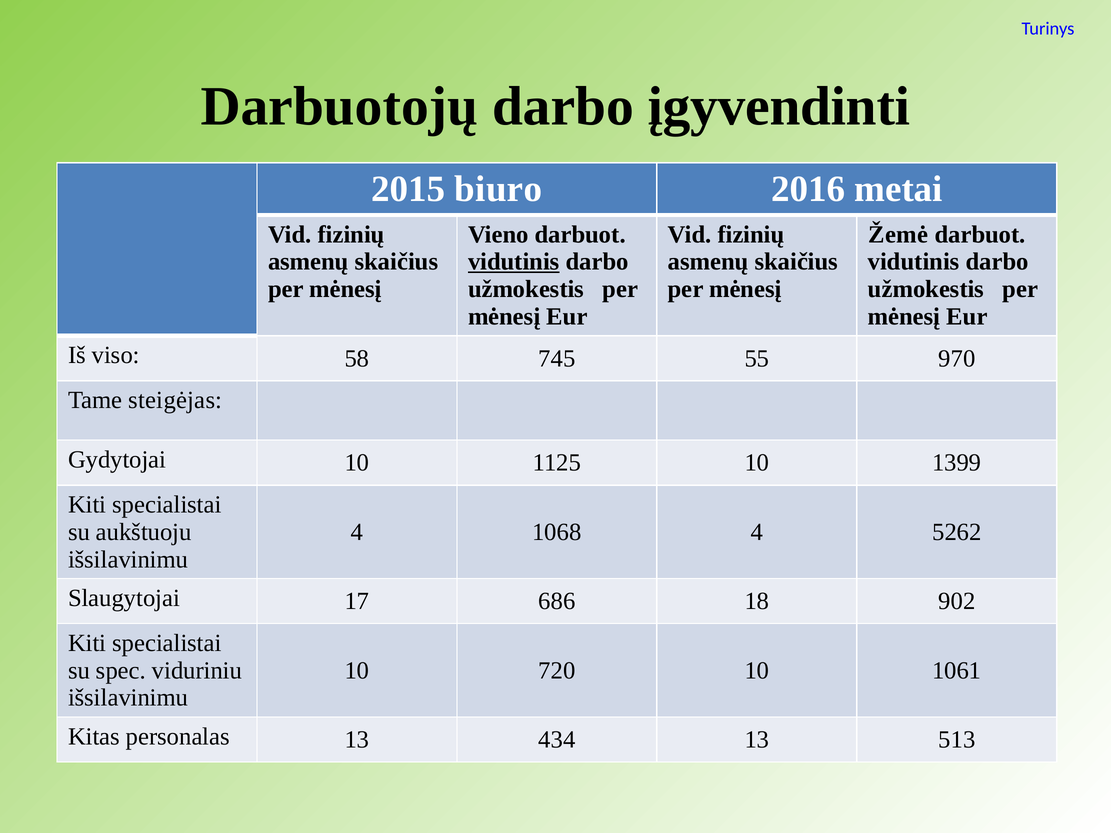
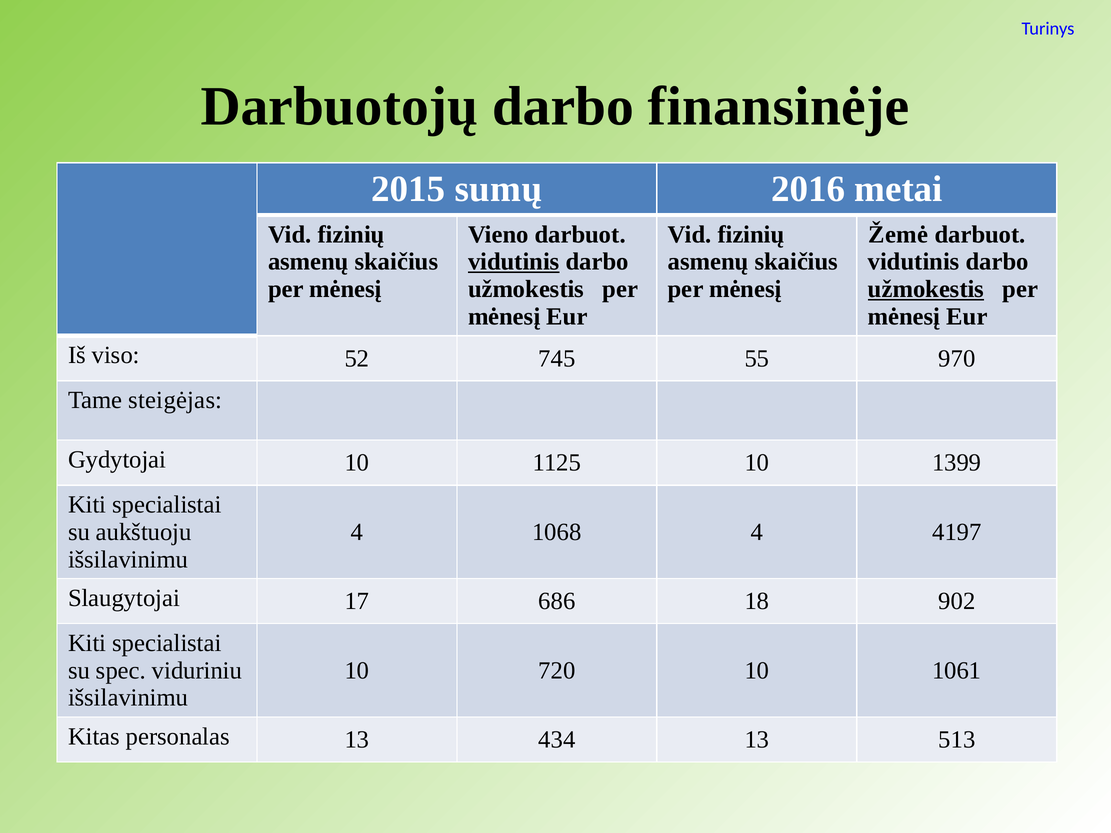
įgyvendinti: įgyvendinti -> finansinėje
biuro: biuro -> sumų
užmokestis at (926, 289) underline: none -> present
58: 58 -> 52
5262: 5262 -> 4197
